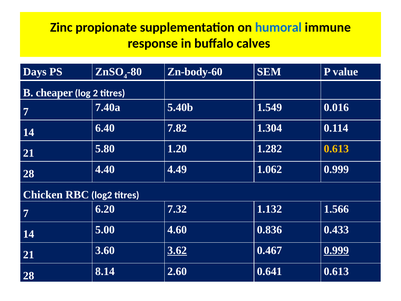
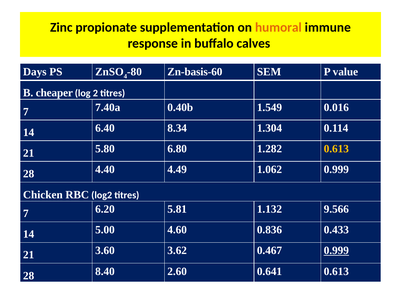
humoral colour: blue -> orange
Zn-body-60: Zn-body-60 -> Zn-basis-60
5.40b: 5.40b -> 0.40b
7.82: 7.82 -> 8.34
1.20: 1.20 -> 6.80
7.32: 7.32 -> 5.81
1.566: 1.566 -> 9.566
3.62 underline: present -> none
8.14: 8.14 -> 8.40
